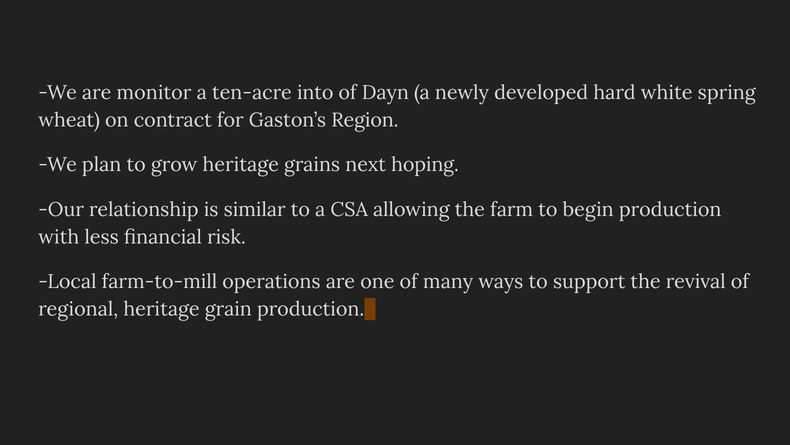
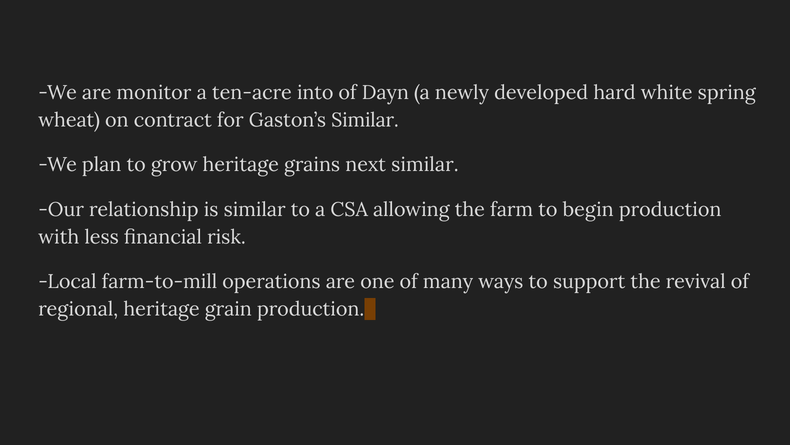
Gaston’s Region: Region -> Similar
next hoping: hoping -> similar
